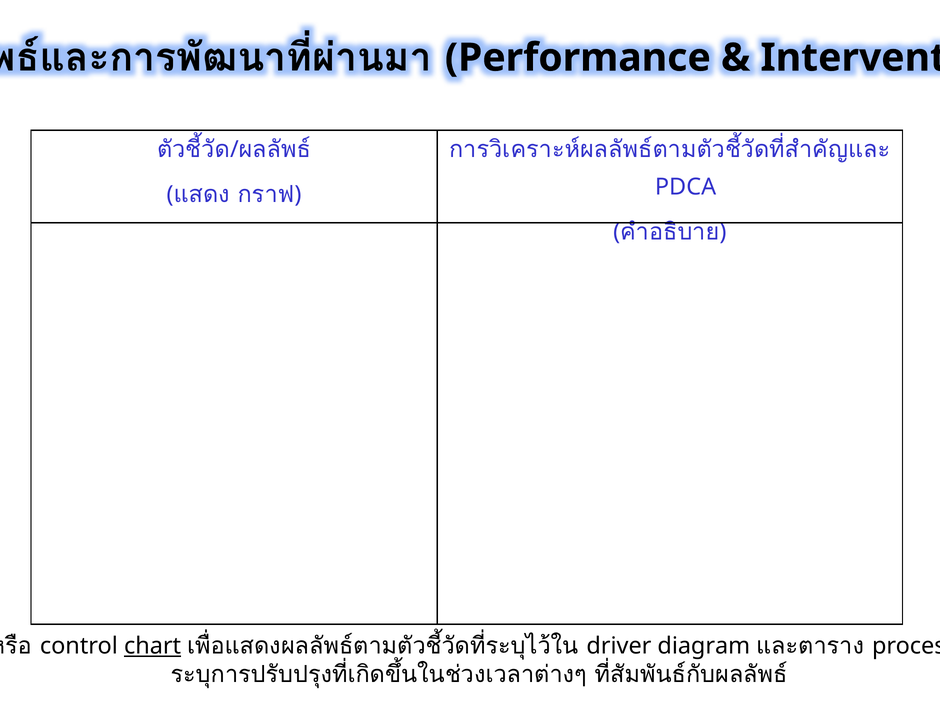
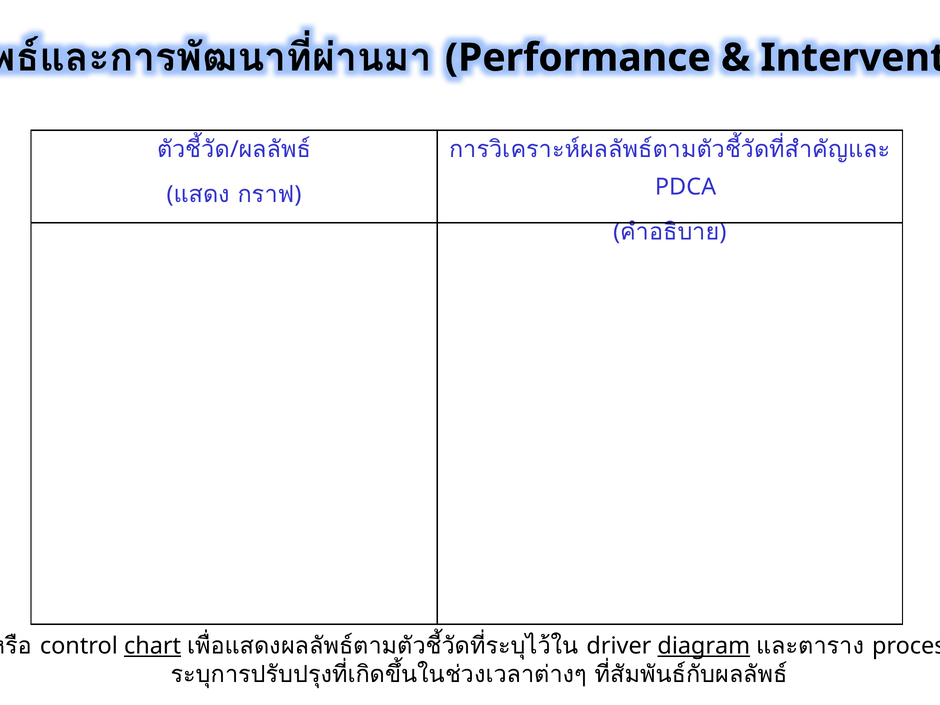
diagram underline: none -> present
